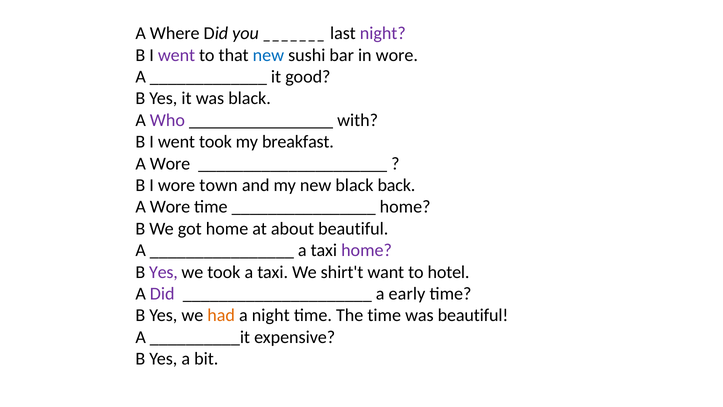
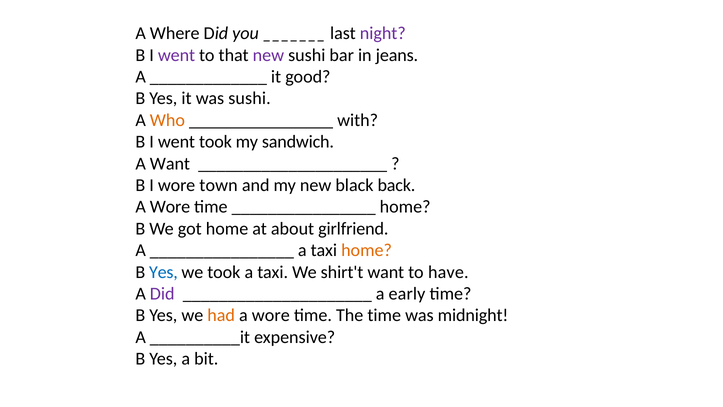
new at (268, 55) colour: blue -> purple
in wore: wore -> jeans
was black: black -> sushi
Who colour: purple -> orange
breakfast: breakfast -> sandwich
Wore at (170, 163): Wore -> Want
about beautiful: beautiful -> girlfriend
home at (367, 250) colour: purple -> orange
Yes at (163, 272) colour: purple -> blue
hotel: hotel -> have
night at (271, 315): night -> wore
was beautiful: beautiful -> midnight
